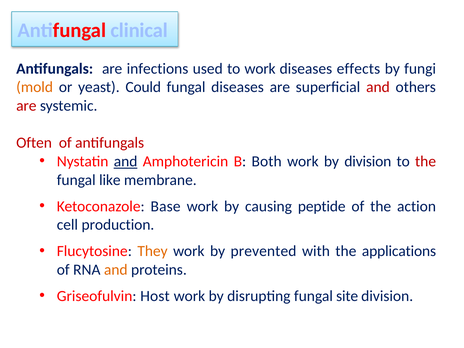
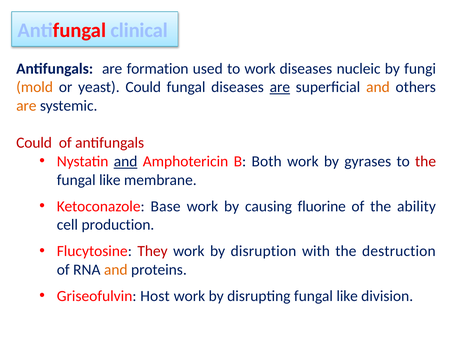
infections: infections -> formation
effects: effects -> nucleic
are at (280, 87) underline: none -> present
and at (378, 87) colour: red -> orange
are at (26, 106) colour: red -> orange
Often at (34, 143): Often -> Could
by division: division -> gyrases
peptide: peptide -> fluorine
action: action -> ability
They colour: orange -> red
prevented: prevented -> disruption
applications: applications -> destruction
disrupting fungal site: site -> like
